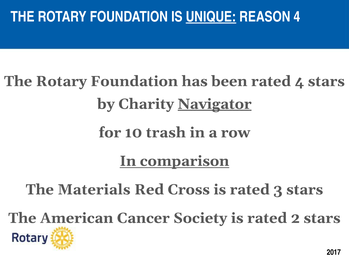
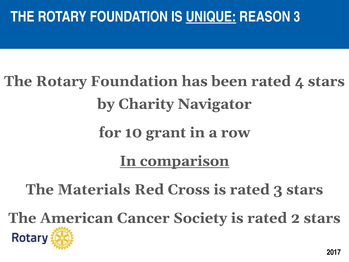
REASON 4: 4 -> 3
Navigator underline: present -> none
trash: trash -> grant
